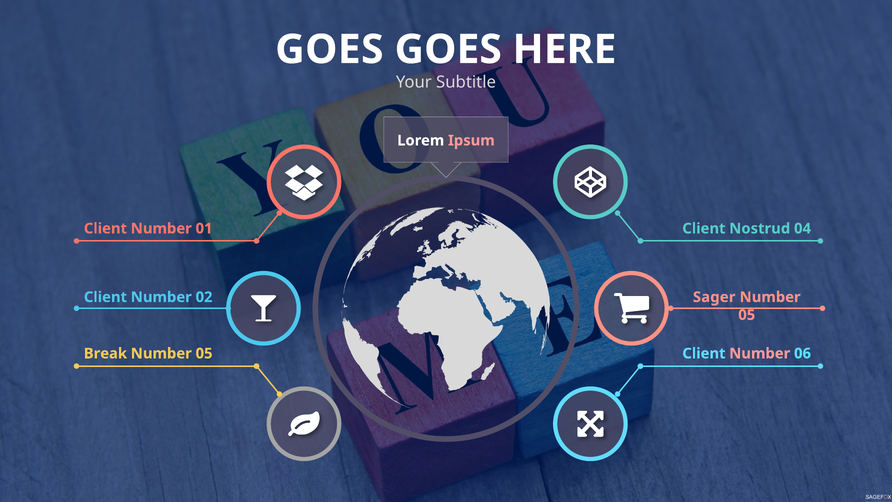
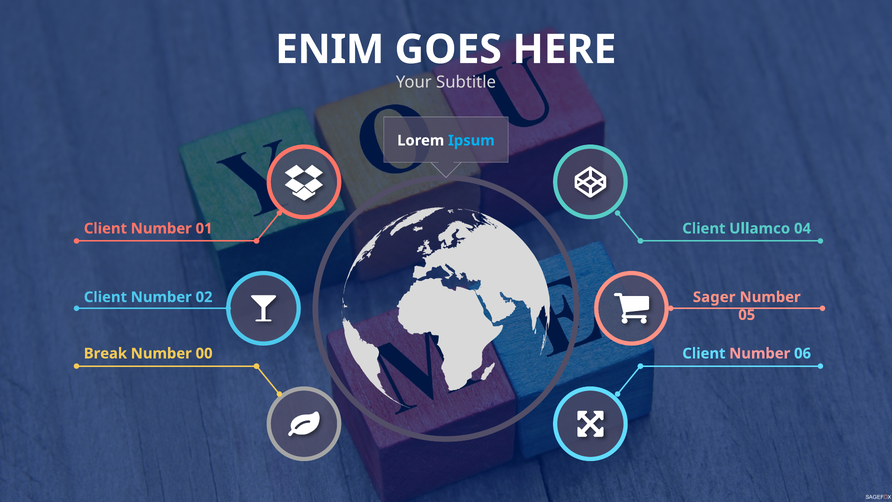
GOES at (329, 50): GOES -> ENIM
Ipsum colour: pink -> light blue
Nostrud: Nostrud -> Ullamco
05 at (204, 353): 05 -> 00
